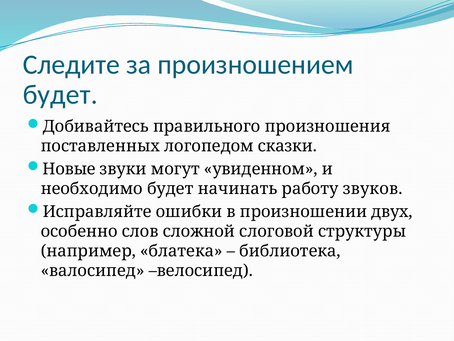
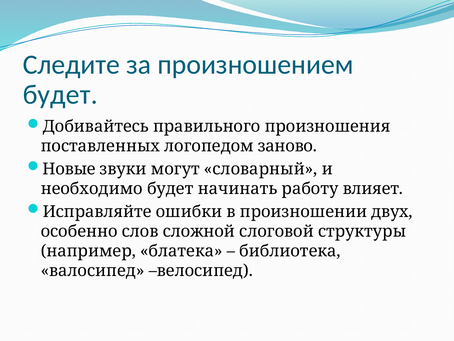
сказки: сказки -> заново
увиденном: увиденном -> словарный
звуков: звуков -> влияет
